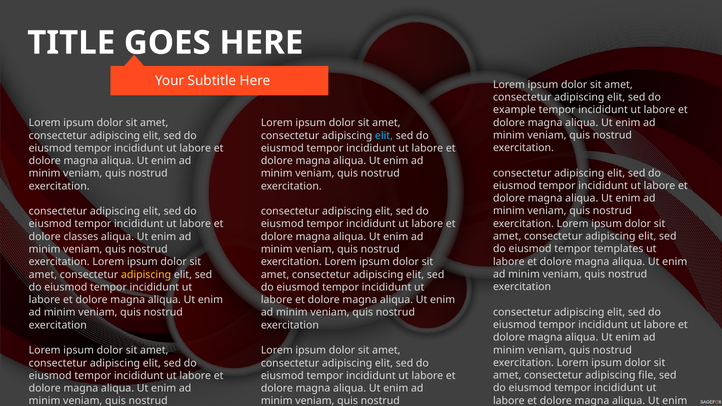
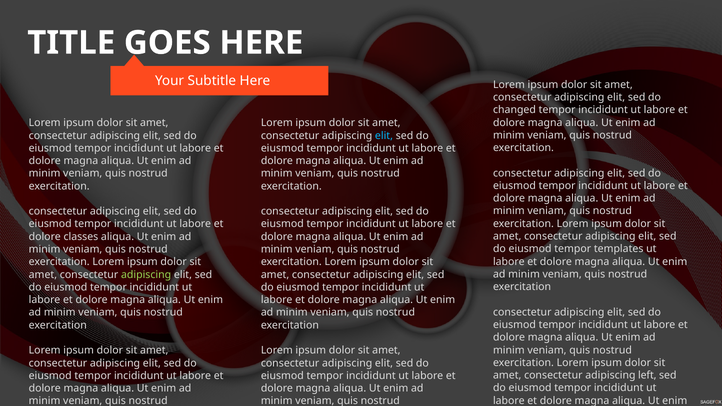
example: example -> changed
adipiscing at (146, 275) colour: yellow -> light green
file: file -> left
